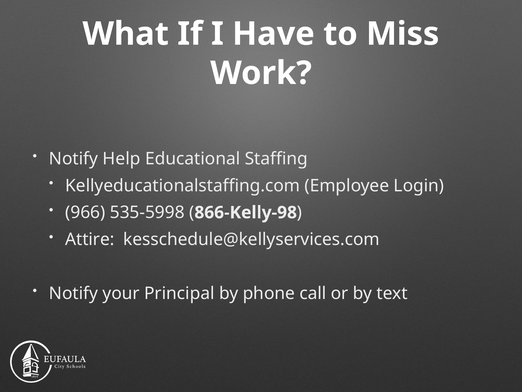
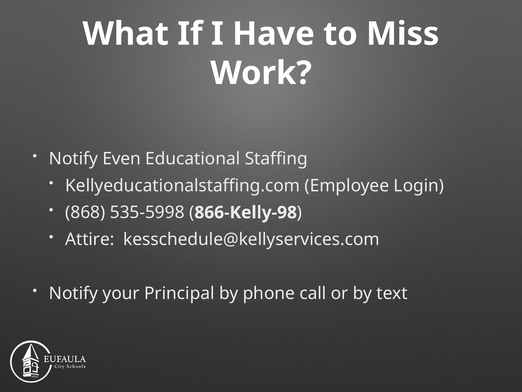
Help: Help -> Even
966: 966 -> 868
